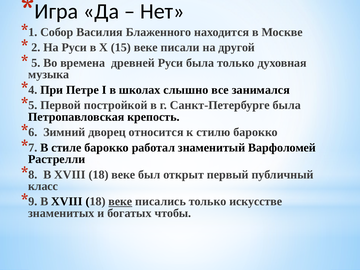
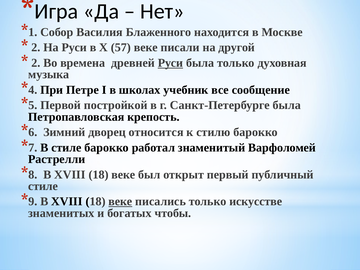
15: 15 -> 57
5 at (36, 63): 5 -> 2
Руси at (170, 63) underline: none -> present
слышно: слышно -> учебник
занимался: занимался -> сообщение
класс at (43, 186): класс -> стиле
